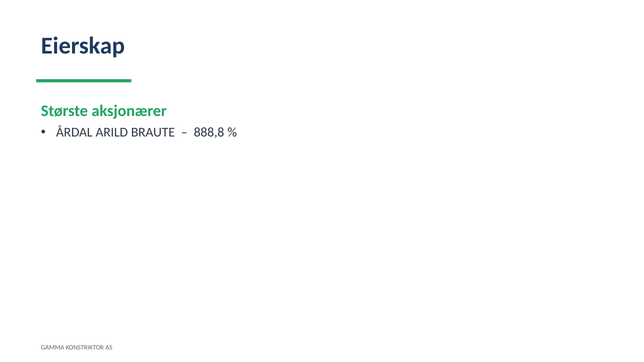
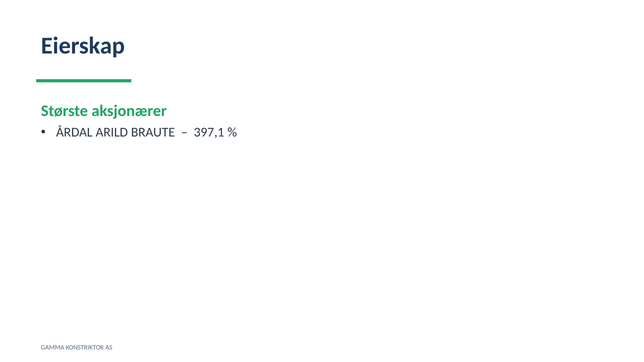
888,8: 888,8 -> 397,1
